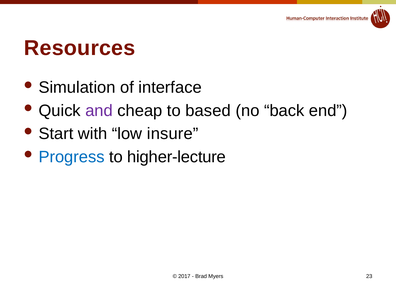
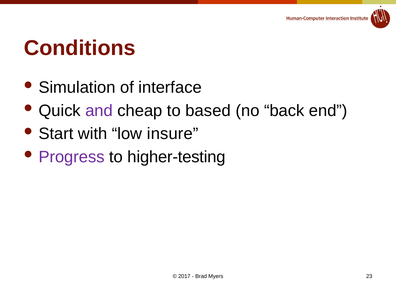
Resources: Resources -> Conditions
Progress colour: blue -> purple
higher-lecture: higher-lecture -> higher-testing
